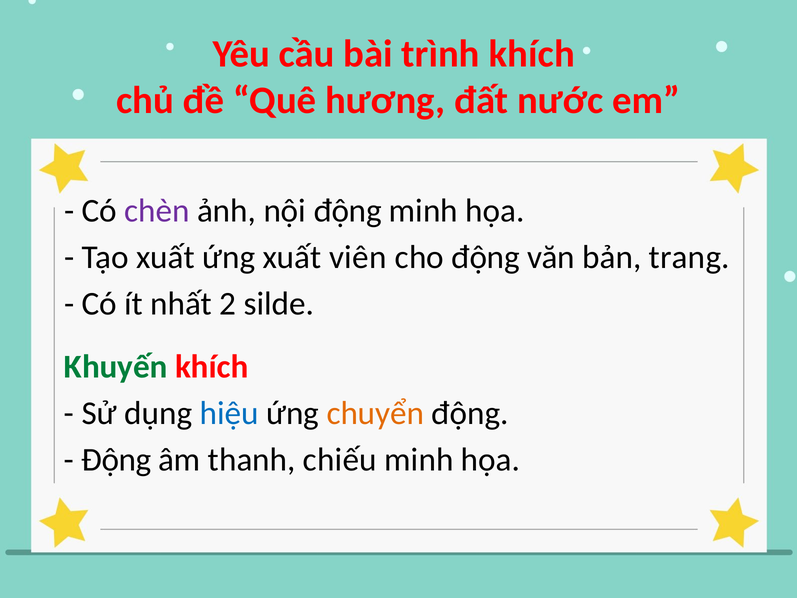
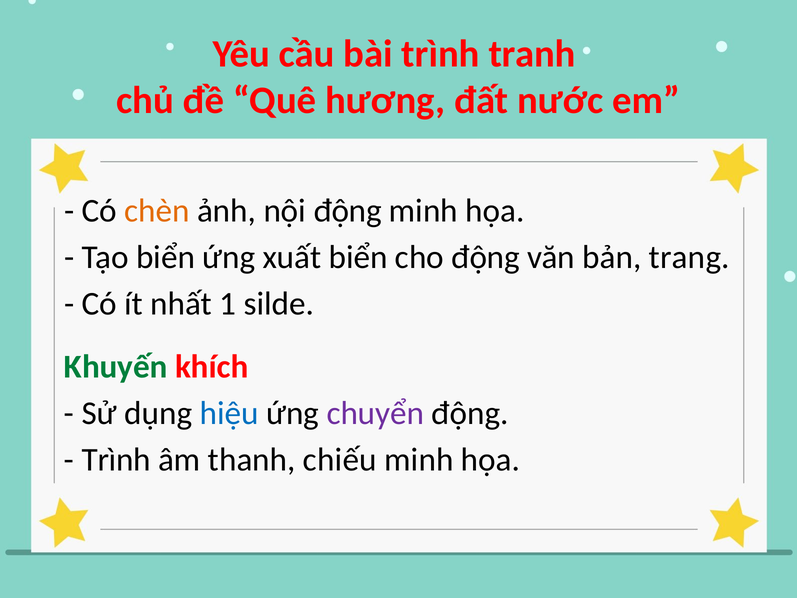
trình khích: khích -> tranh
chèn colour: purple -> orange
Tạo xuất: xuất -> biển
xuất viên: viên -> biển
2: 2 -> 1
chuyển colour: orange -> purple
Động at (116, 459): Động -> Trình
